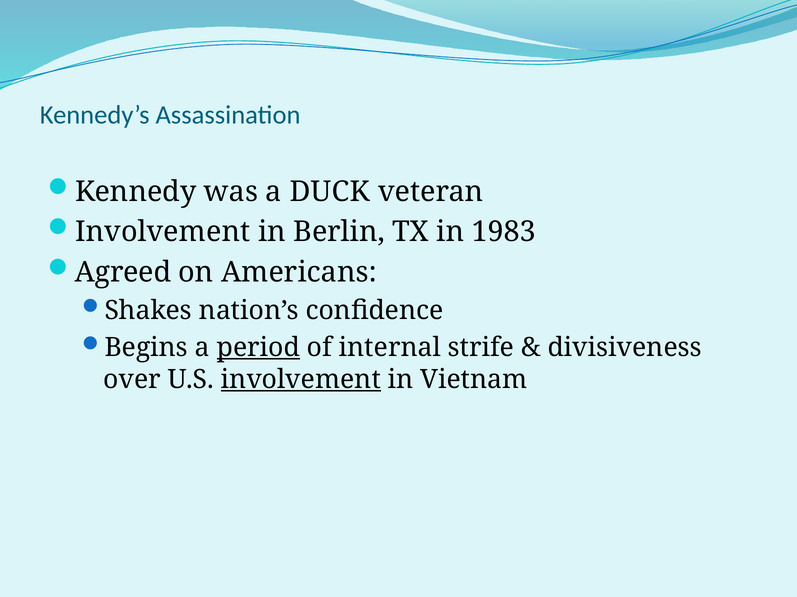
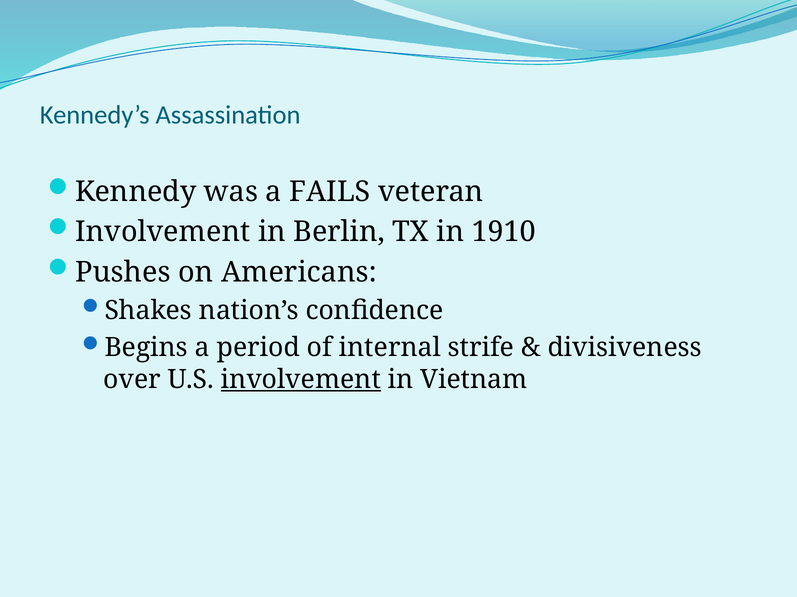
DUCK: DUCK -> FAILS
1983: 1983 -> 1910
Agreed: Agreed -> Pushes
period underline: present -> none
